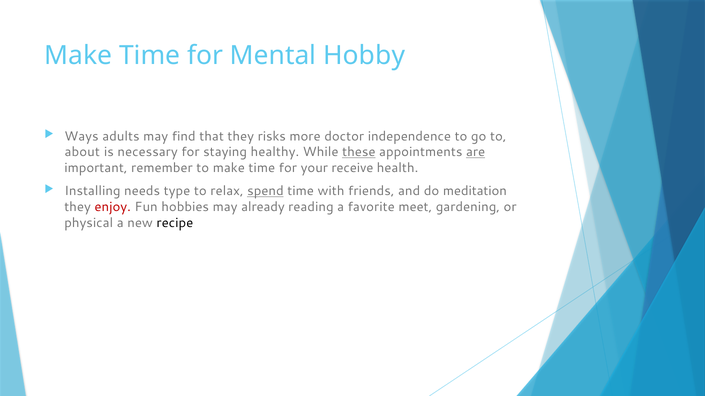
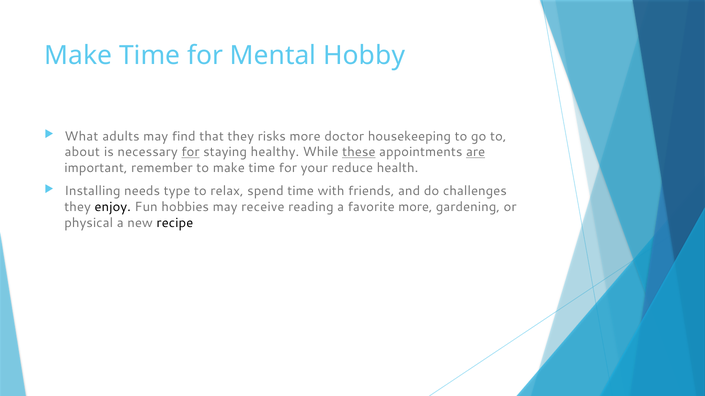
Ways: Ways -> What
independence: independence -> housekeeping
for at (190, 152) underline: none -> present
receive: receive -> reduce
spend underline: present -> none
meditation: meditation -> challenges
enjoy colour: red -> black
already: already -> receive
favorite meet: meet -> more
